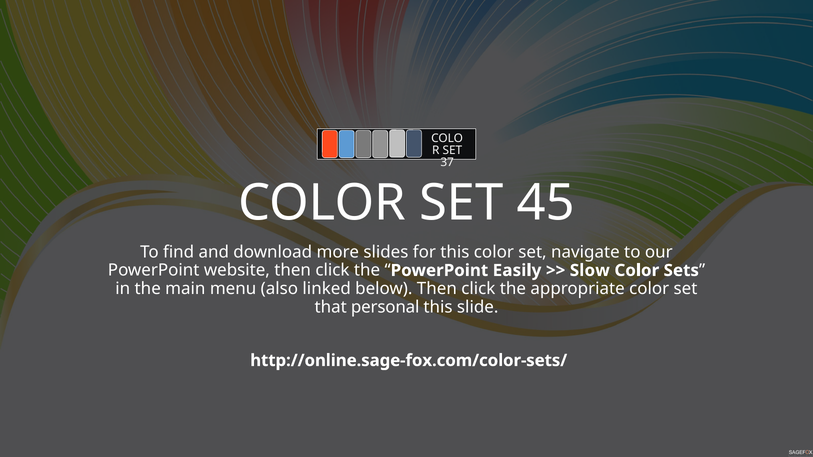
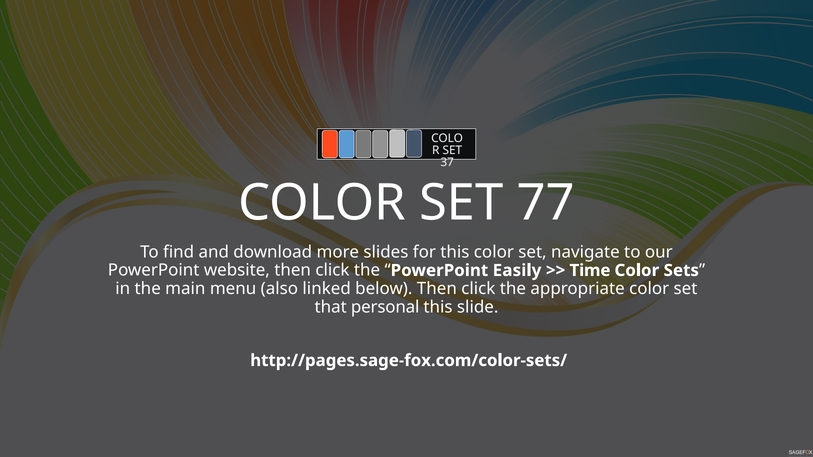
45: 45 -> 77
Slow: Slow -> Time
http://online.sage-fox.com/color-sets/: http://online.sage-fox.com/color-sets/ -> http://pages.sage-fox.com/color-sets/
